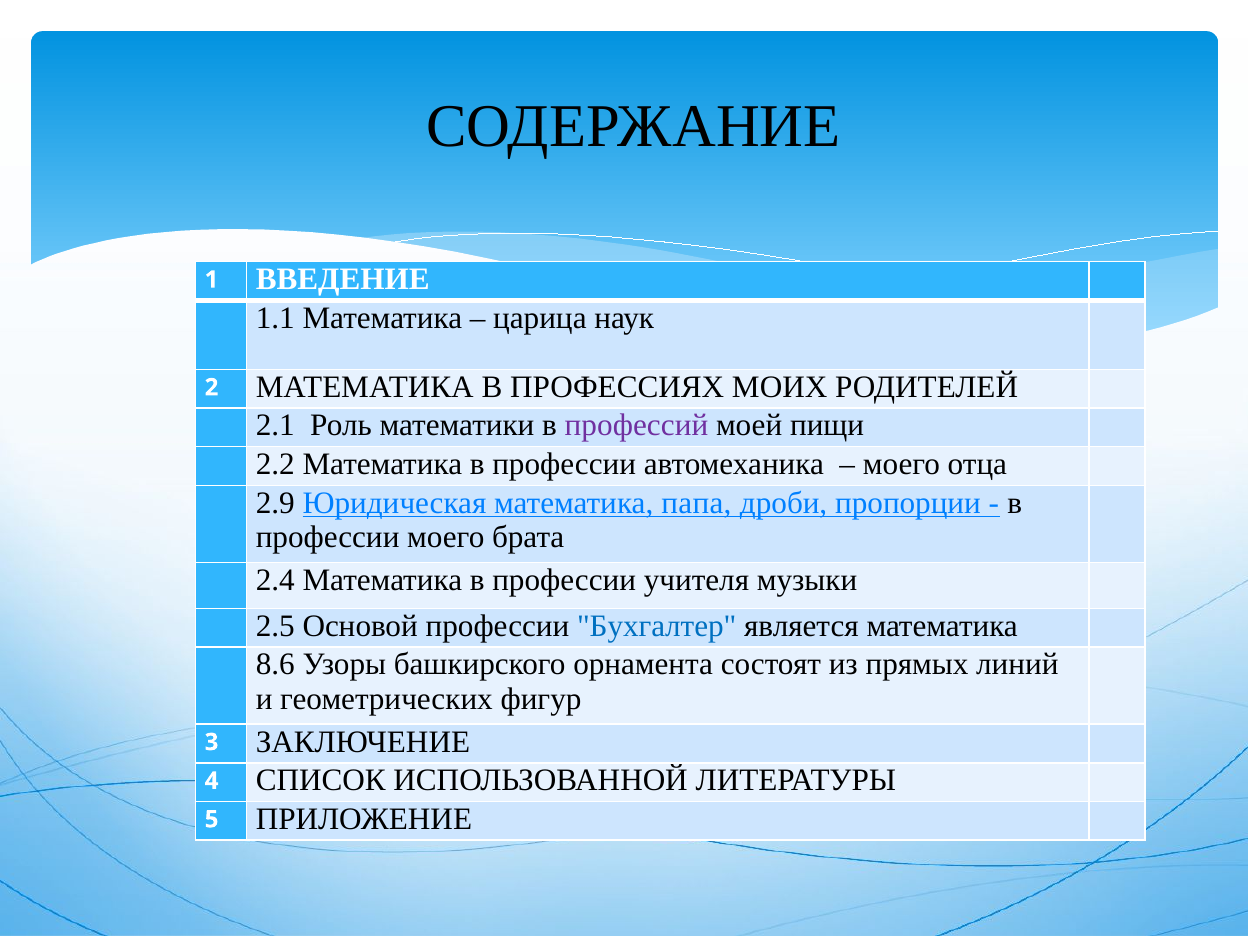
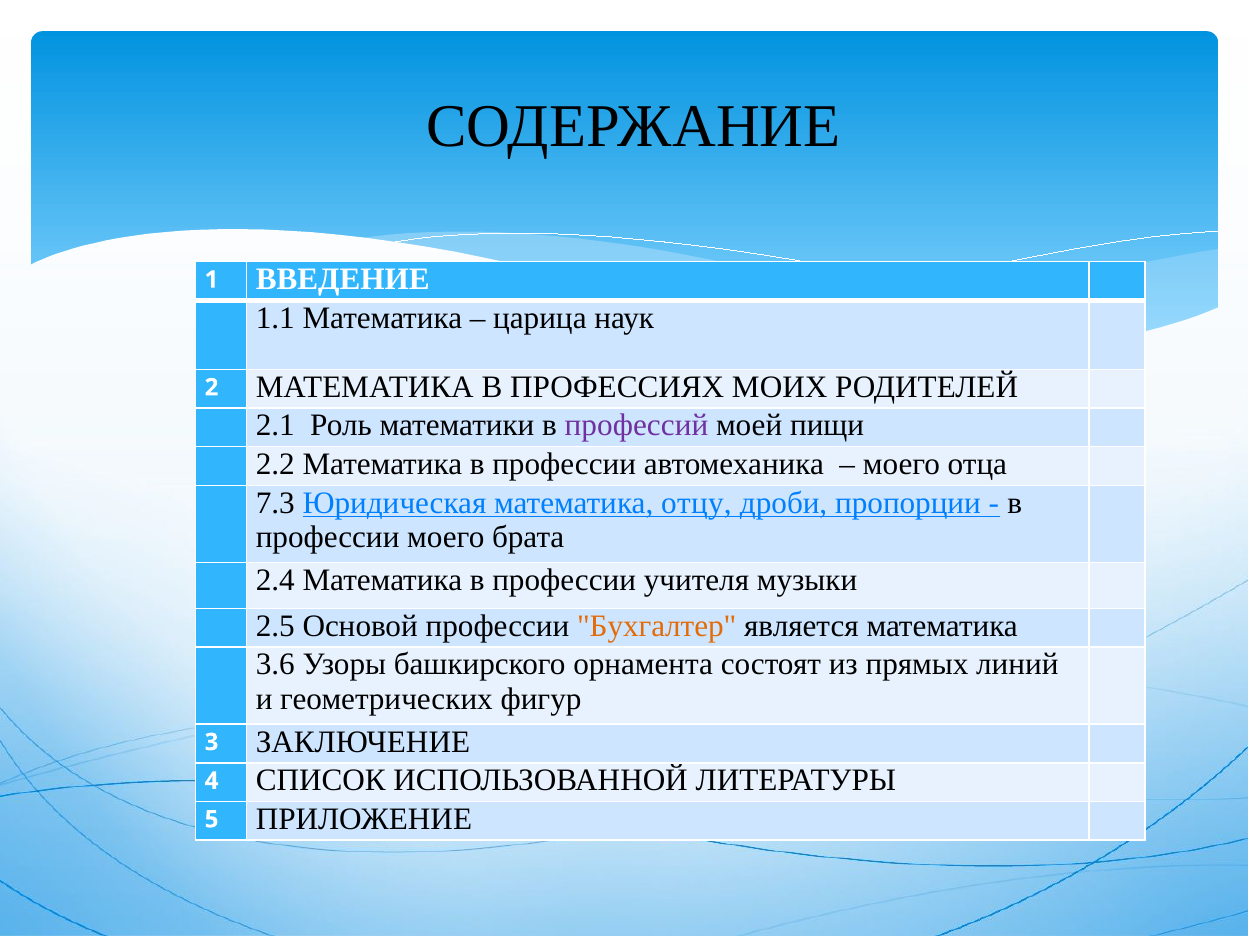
2.9: 2.9 -> 7.3
папа: папа -> отцу
Бухгалтер colour: blue -> orange
8.6: 8.6 -> 3.6
